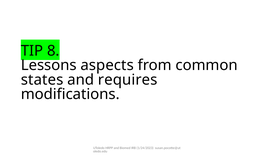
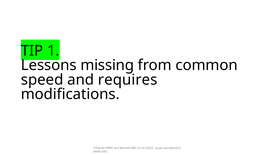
8: 8 -> 1
aspects: aspects -> missing
states: states -> speed
